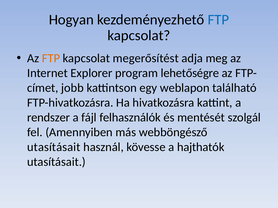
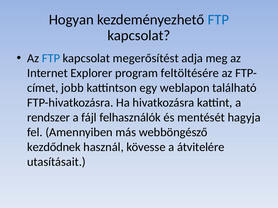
FTP at (51, 58) colour: orange -> blue
lehetőségre: lehetőségre -> feltöltésére
szolgál: szolgál -> hagyja
utasításait at (54, 147): utasításait -> kezdődnek
hajthatók: hajthatók -> átvitelére
